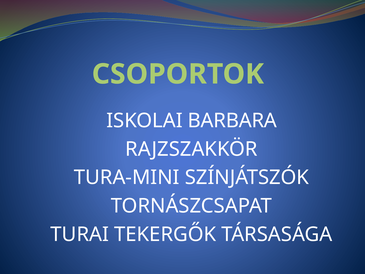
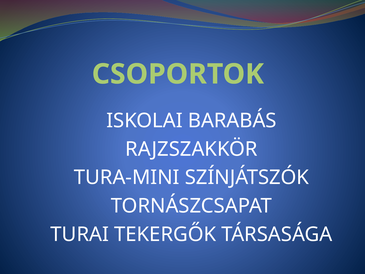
BARBARA: BARBARA -> BARABÁS
